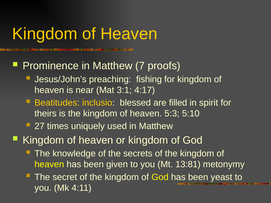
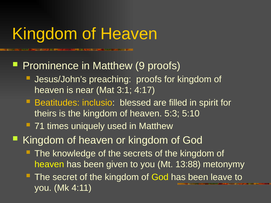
7: 7 -> 9
preaching fishing: fishing -> proofs
27: 27 -> 71
13:81: 13:81 -> 13:88
yeast: yeast -> leave
